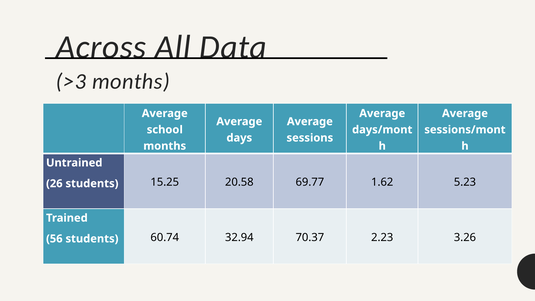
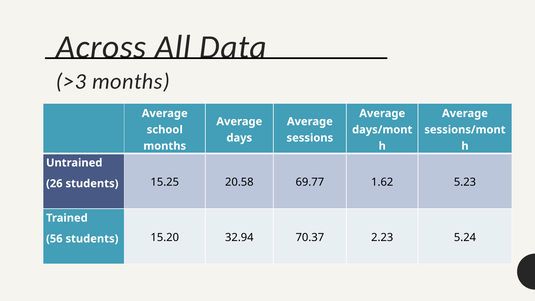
60.74: 60.74 -> 15.20
3.26: 3.26 -> 5.24
